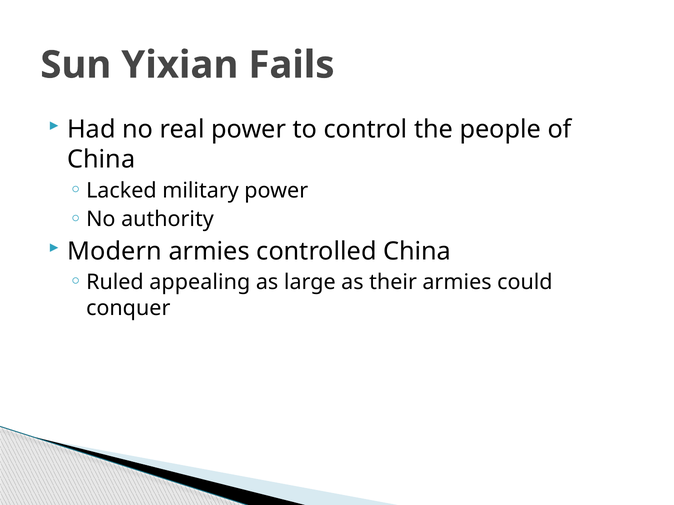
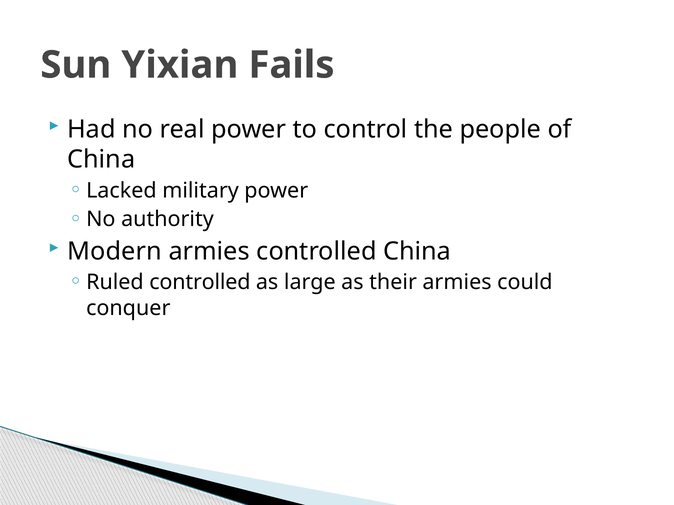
Ruled appealing: appealing -> controlled
